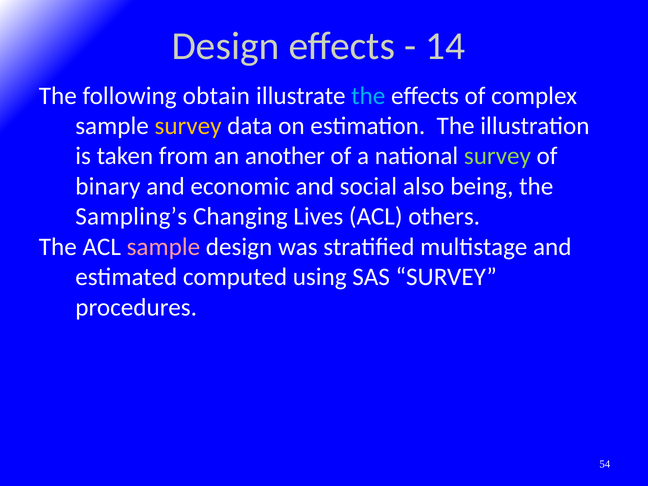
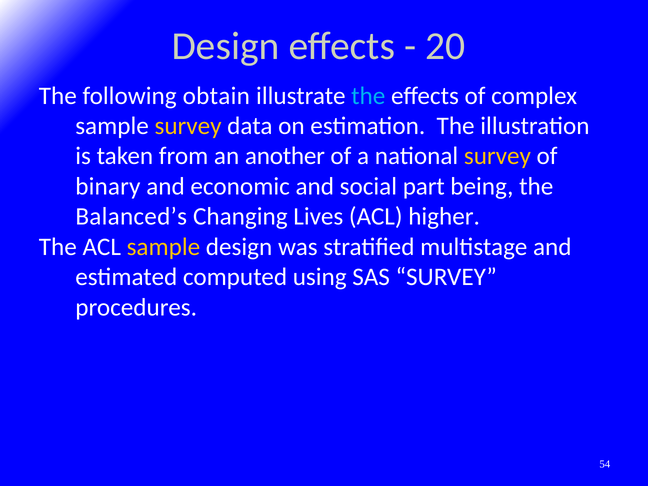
14: 14 -> 20
survey at (497, 156) colour: light green -> yellow
also: also -> part
Sampling’s: Sampling’s -> Balanced’s
others: others -> higher
sample at (163, 247) colour: pink -> yellow
